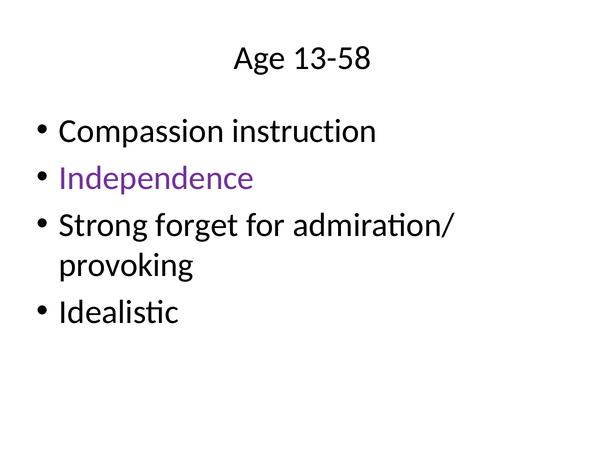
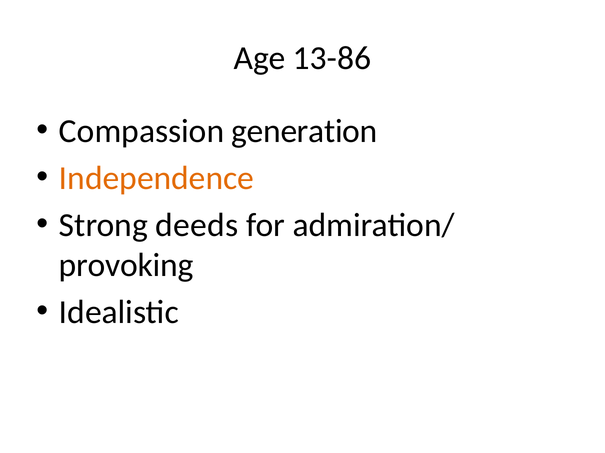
13-58: 13-58 -> 13-86
instruction: instruction -> generation
Independence colour: purple -> orange
forget: forget -> deeds
